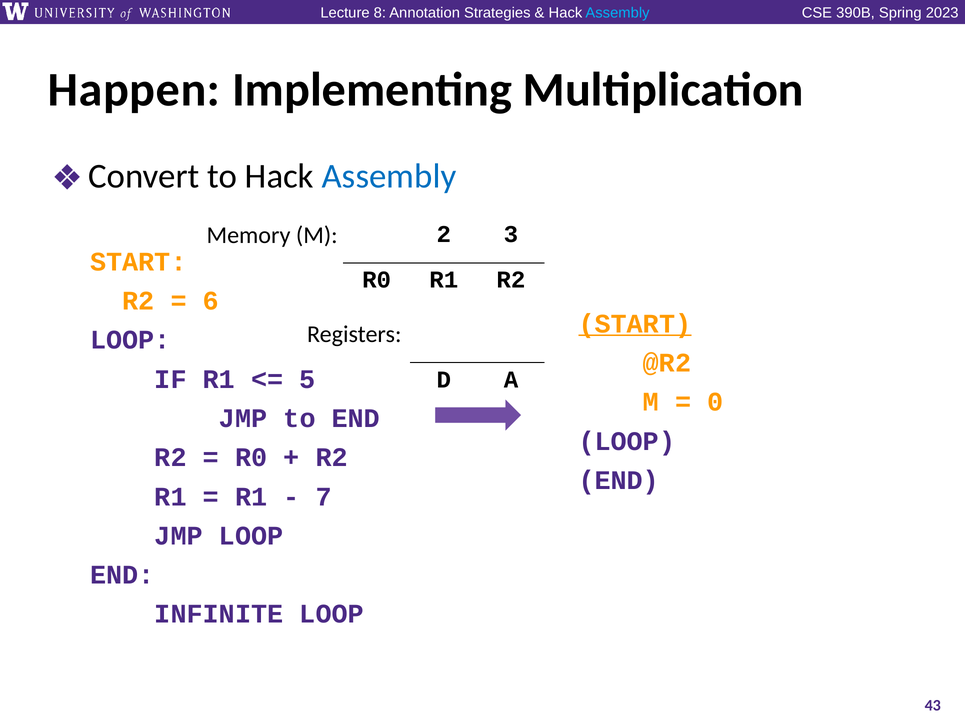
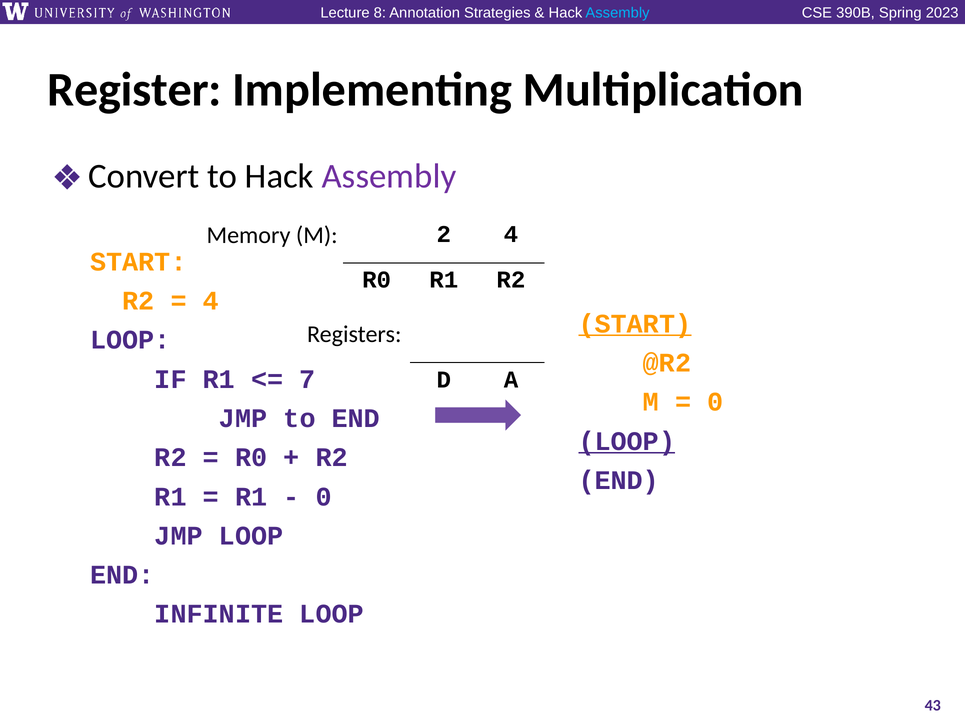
Happen: Happen -> Register
Assembly at (389, 176) colour: blue -> purple
2 3: 3 -> 4
6 at (211, 301): 6 -> 4
5: 5 -> 7
LOOP at (627, 441) underline: none -> present
7 at (324, 497): 7 -> 0
